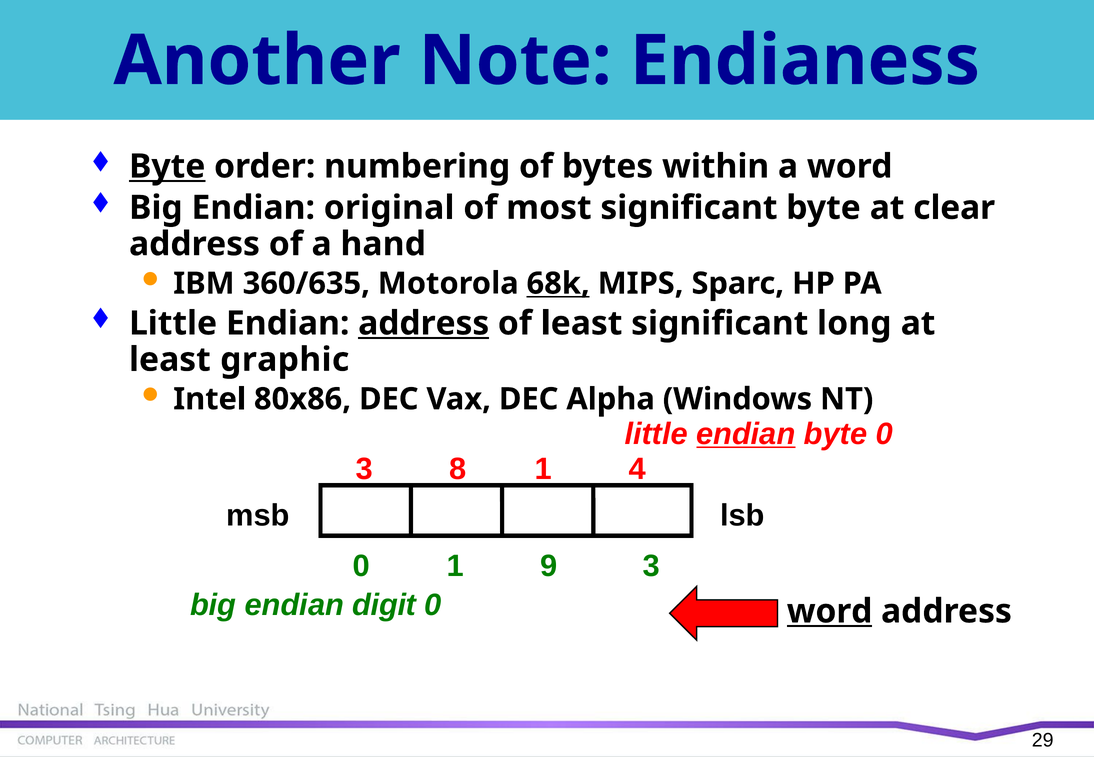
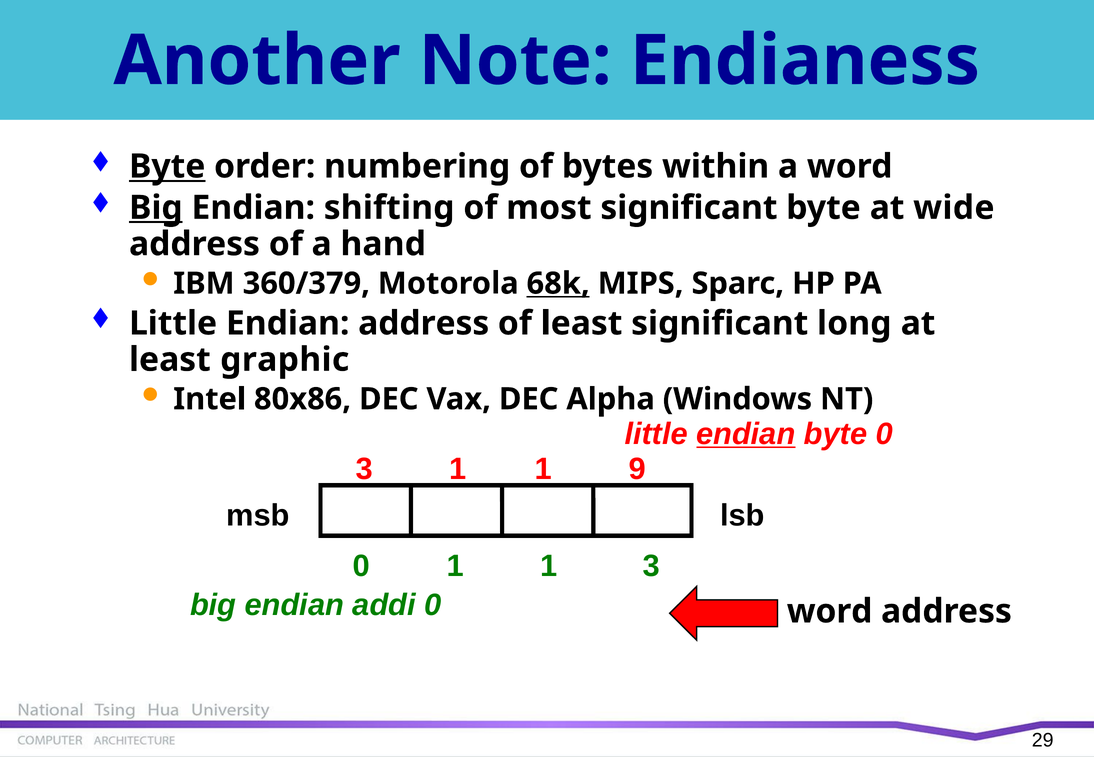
Big at (156, 208) underline: none -> present
original: original -> shifting
clear: clear -> wide
360/635: 360/635 -> 360/379
address at (424, 324) underline: present -> none
3 8: 8 -> 1
4: 4 -> 9
0 1 9: 9 -> 1
digit: digit -> addi
word at (830, 612) underline: present -> none
